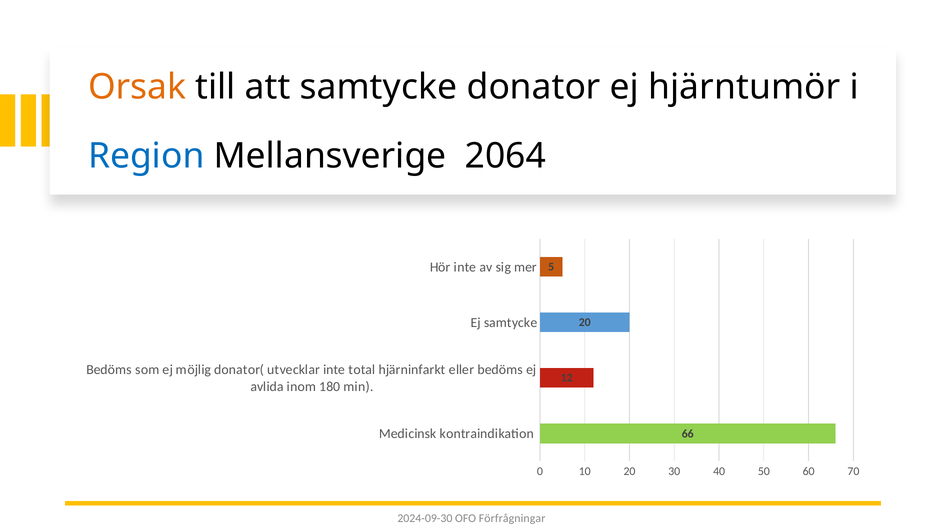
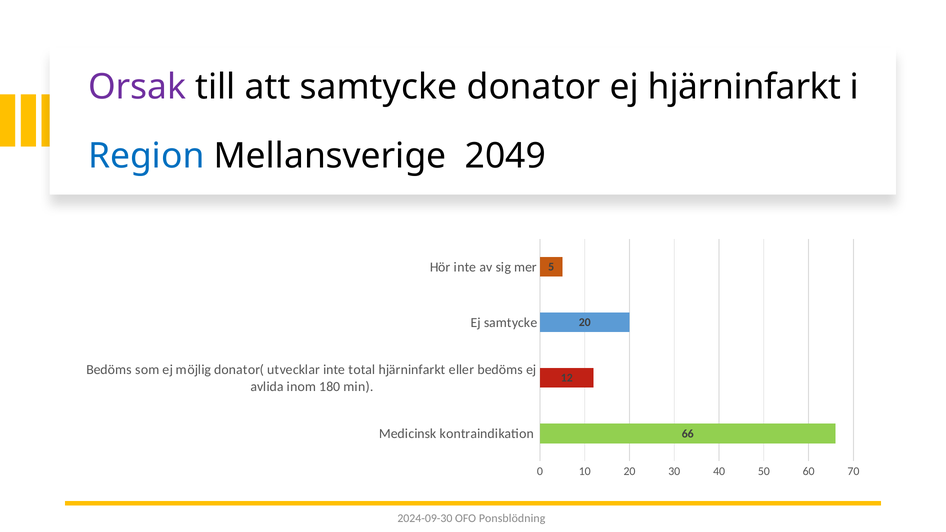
Orsak colour: orange -> purple
ej hjärntumör: hjärntumör -> hjärninfarkt
2064: 2064 -> 2049
Förfrågningar: Förfrågningar -> Ponsblödning
